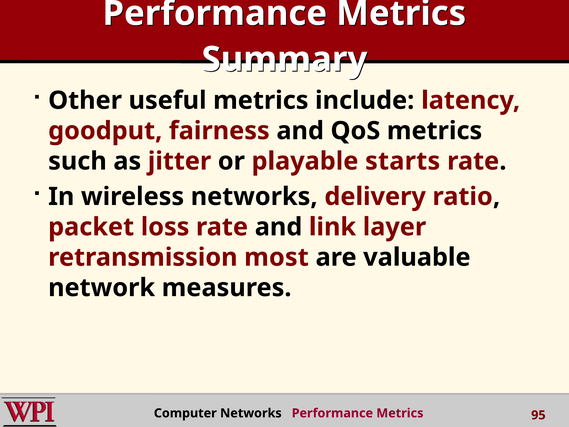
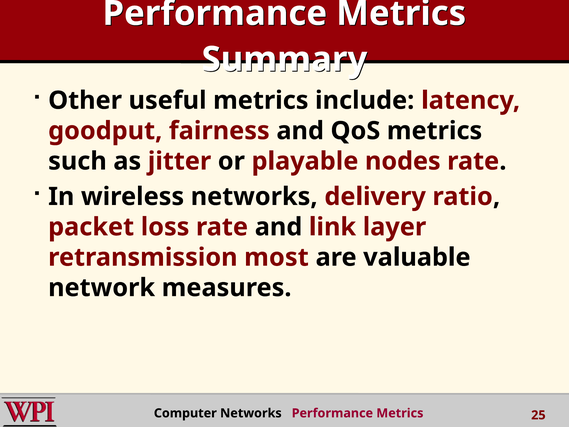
starts: starts -> nodes
95: 95 -> 25
